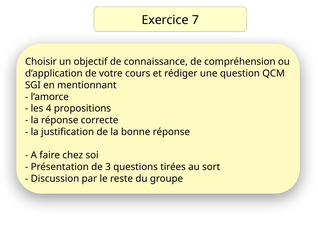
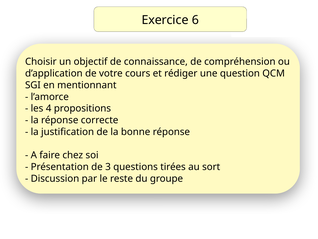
7: 7 -> 6
